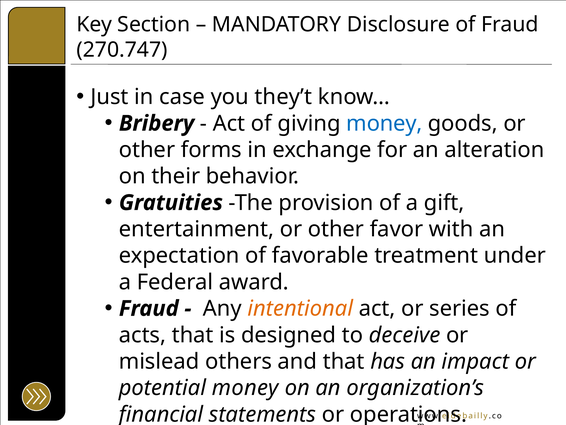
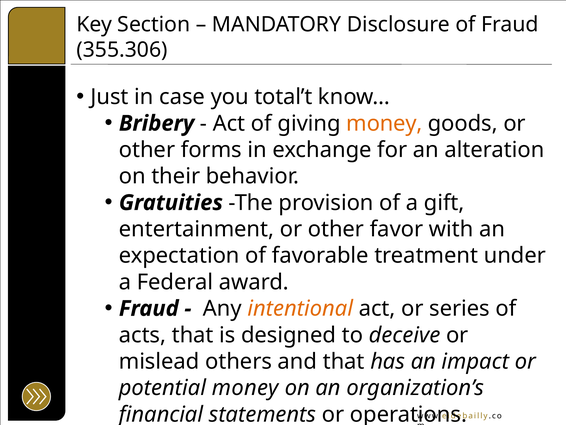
270.747: 270.747 -> 355.306
they’t: they’t -> total’t
money at (384, 123) colour: blue -> orange
